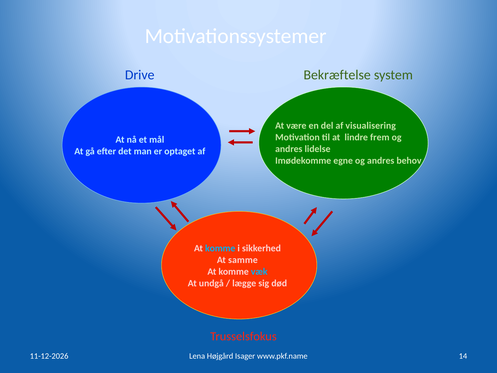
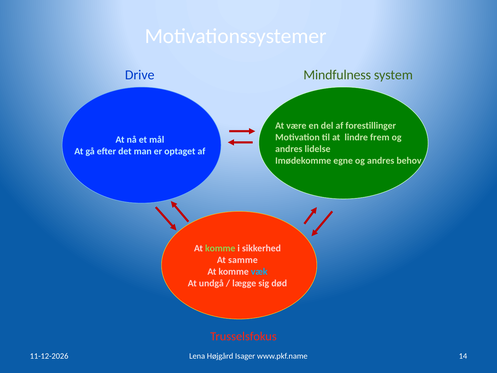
Bekræftelse: Bekræftelse -> Mindfulness
visualisering: visualisering -> forestillinger
komme at (220, 248) colour: light blue -> light green
